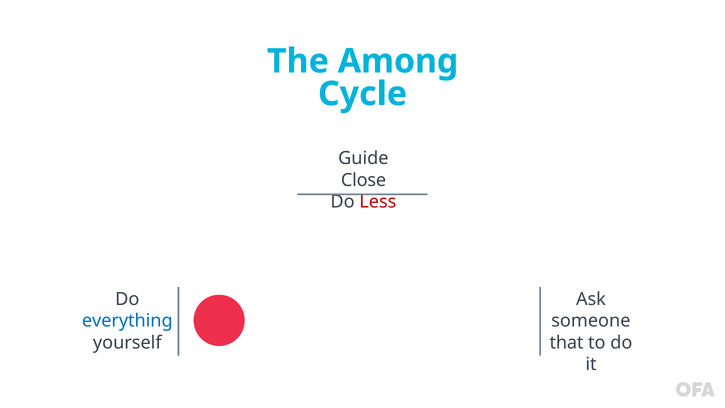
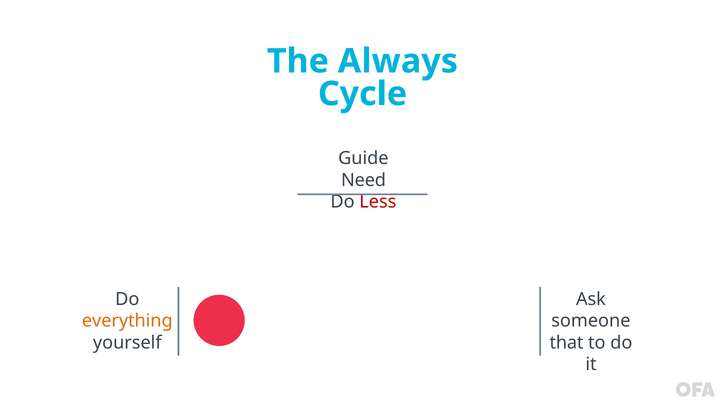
Among: Among -> Always
Close: Close -> Need
everything colour: blue -> orange
